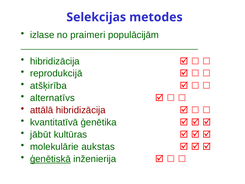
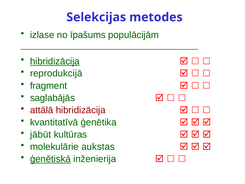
praimeri: praimeri -> īpašums
hibridizācija at (55, 61) underline: none -> present
atšķirība: atšķirība -> fragment
alternatīvs: alternatīvs -> saglabājās
